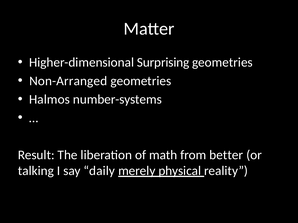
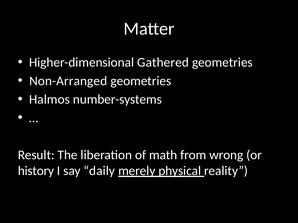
Surprising: Surprising -> Gathered
better: better -> wrong
talking: talking -> history
